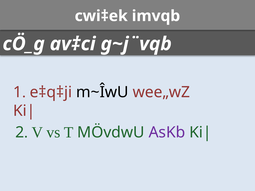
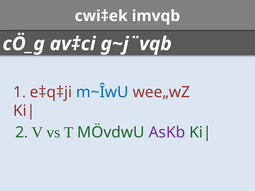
m~ÎwU colour: black -> blue
